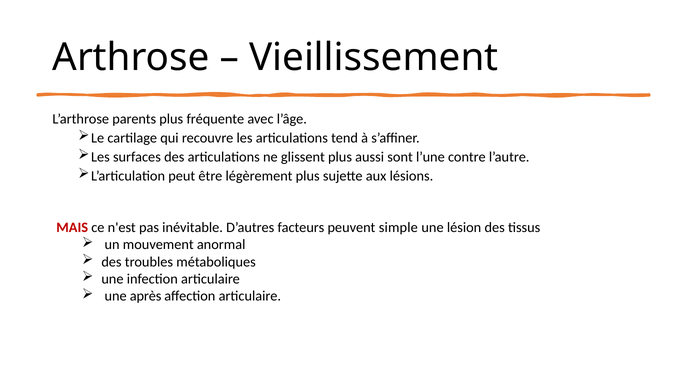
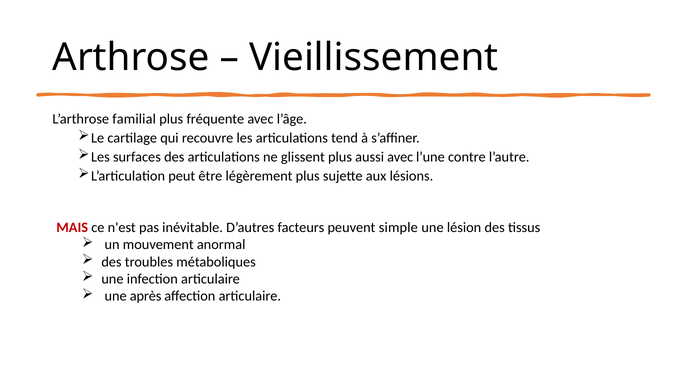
parents: parents -> familial
aussi sont: sont -> avec
